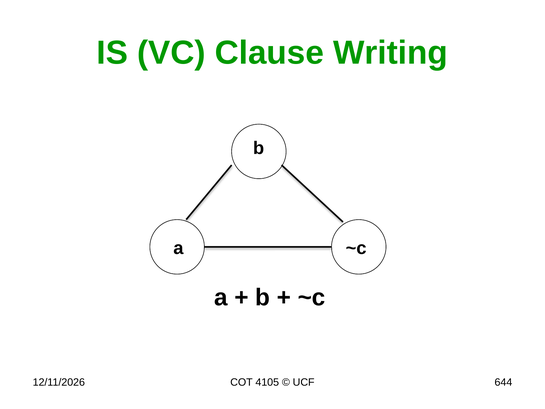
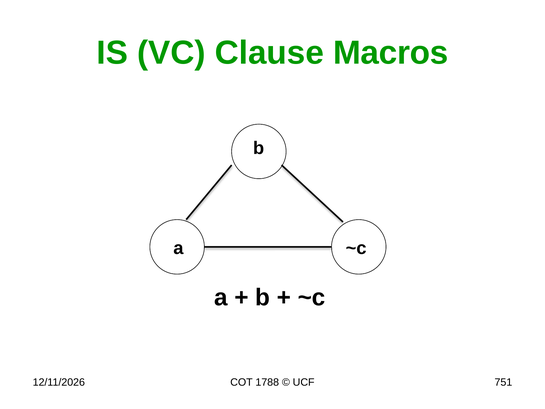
Writing: Writing -> Macros
4105: 4105 -> 1788
644: 644 -> 751
